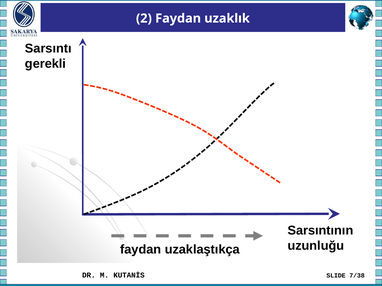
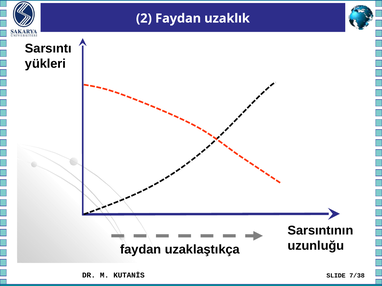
gerekli: gerekli -> yükleri
